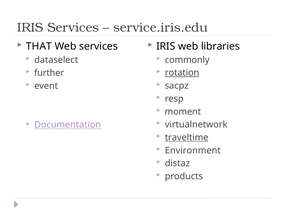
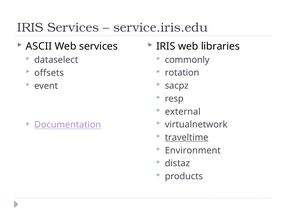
THAT: THAT -> ASCII
rotation underline: present -> none
further: further -> offsets
moment: moment -> external
